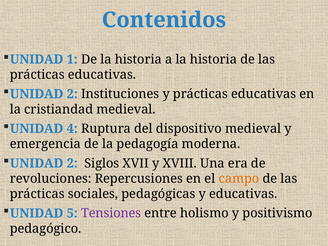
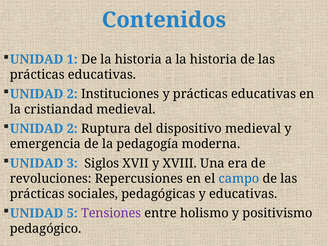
4 at (72, 129): 4 -> 2
2 at (72, 163): 2 -> 3
campo colour: orange -> blue
